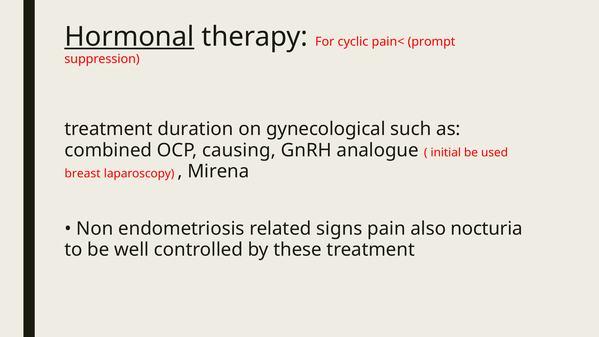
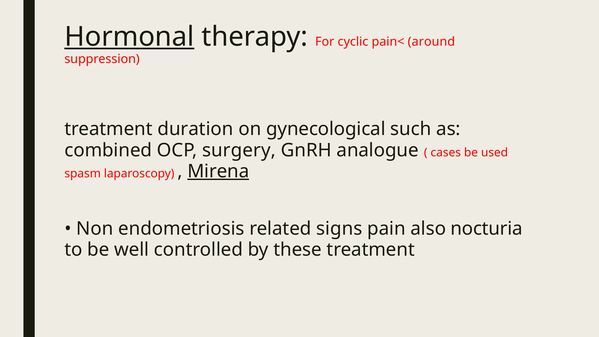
prompt: prompt -> around
causing: causing -> surgery
initial: initial -> cases
breast: breast -> spasm
Mirena underline: none -> present
